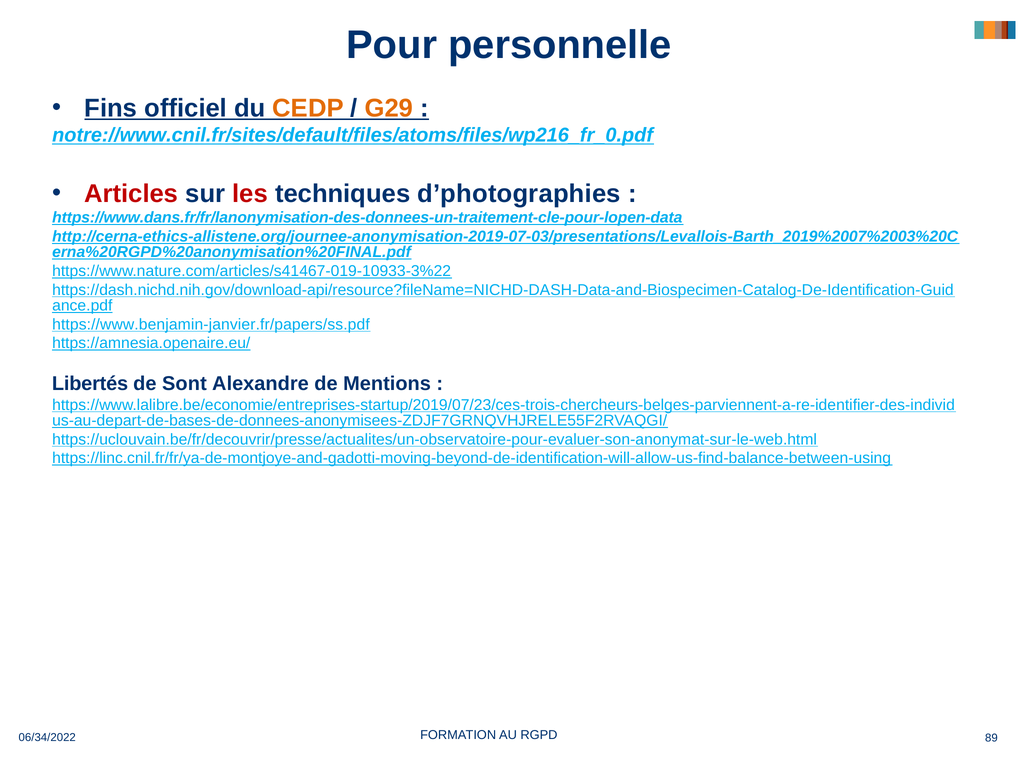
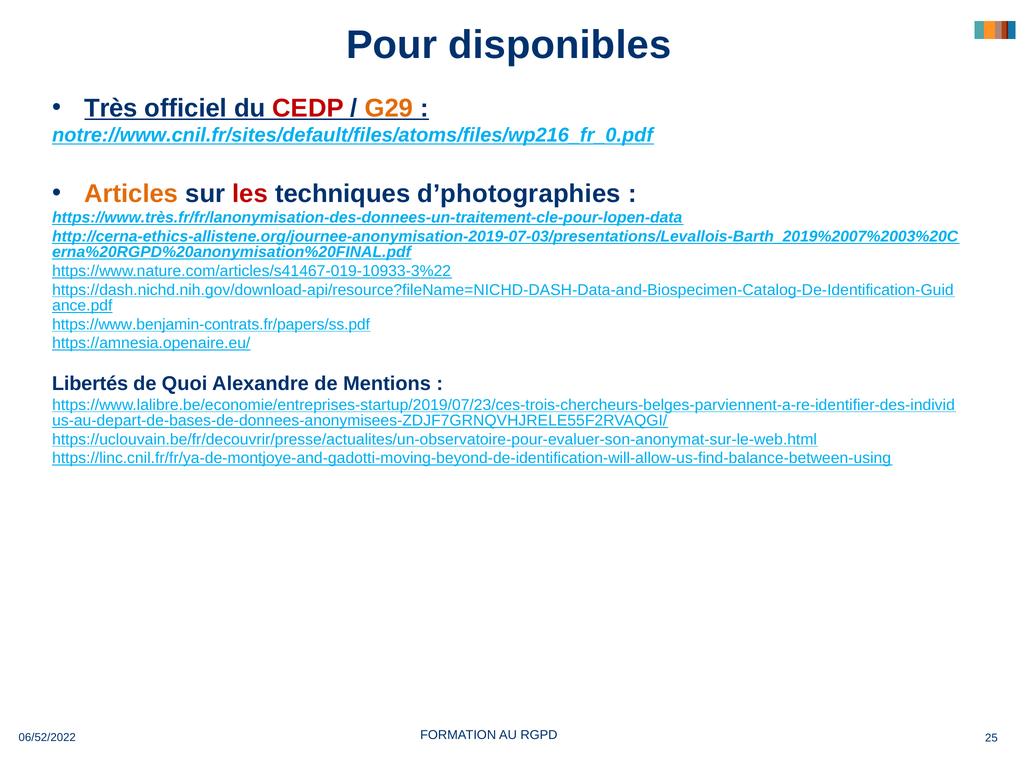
personnelle: personnelle -> disponibles
Fins: Fins -> Très
CEDP colour: orange -> red
Articles colour: red -> orange
https://www.dans.fr/fr/lanonymisation-des-donnees-un-traitement-cle-pour-lopen-data: https://www.dans.fr/fr/lanonymisation-des-donnees-un-traitement-cle-pour-lopen-data -> https://www.très.fr/fr/lanonymisation-des-donnees-un-traitement-cle-pour-lopen-data
https://www.benjamin-janvier.fr/papers/ss.pdf: https://www.benjamin-janvier.fr/papers/ss.pdf -> https://www.benjamin-contrats.fr/papers/ss.pdf
Sont: Sont -> Quoi
89: 89 -> 25
06/34/2022: 06/34/2022 -> 06/52/2022
